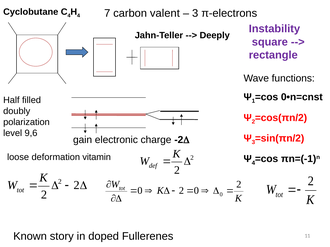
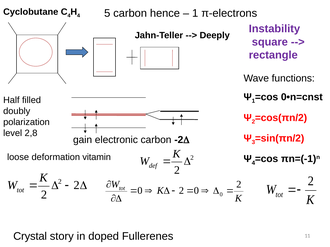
7: 7 -> 5
valent: valent -> hence
3 at (195, 13): 3 -> 1
9,6: 9,6 -> 2,8
electronic charge: charge -> carbon
Known: Known -> Crystal
